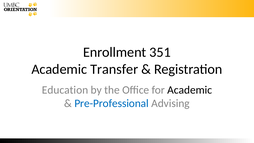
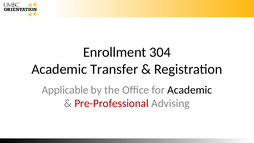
351: 351 -> 304
Education: Education -> Applicable
Pre-Professional colour: blue -> red
